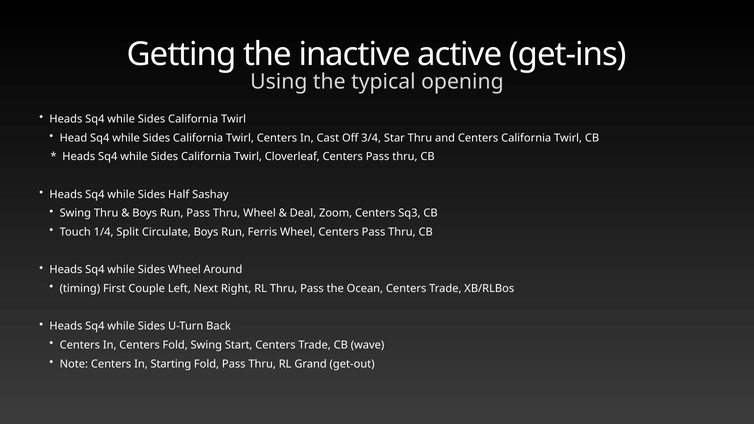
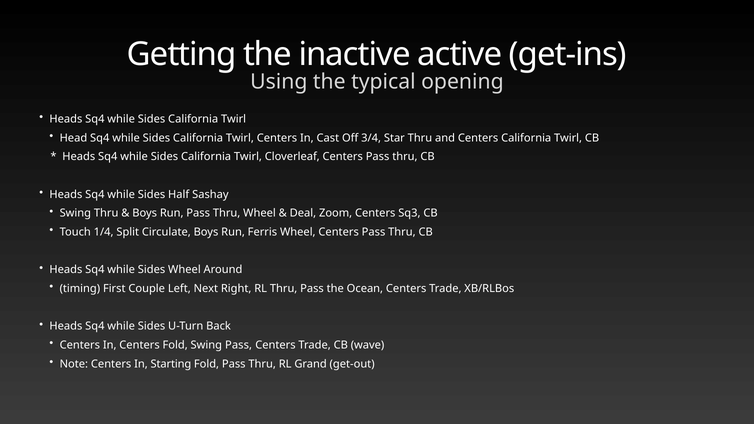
Swing Start: Start -> Pass
